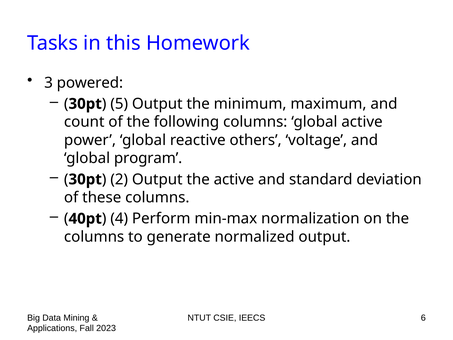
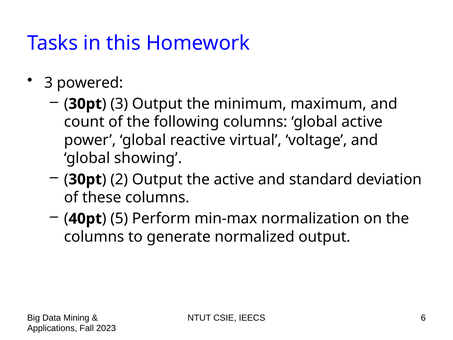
5 at (119, 104): 5 -> 3
others: others -> virtual
program: program -> showing
4: 4 -> 5
